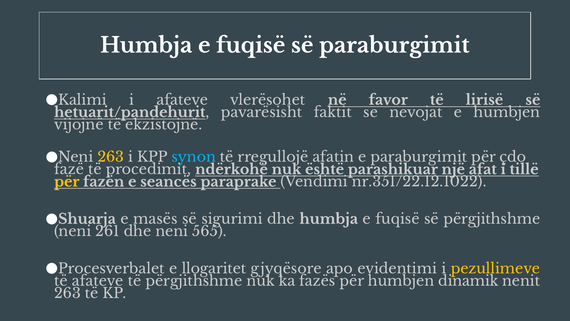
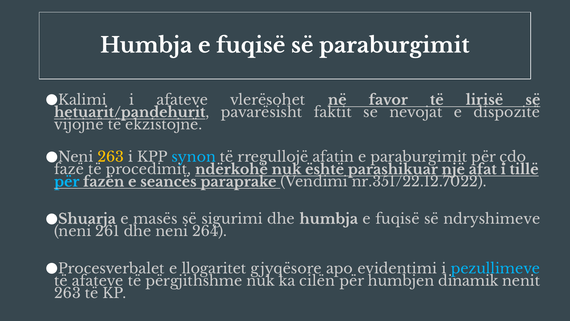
e humbjen: humbjen -> dispozitë
për at (67, 182) colour: yellow -> light blue
nr.351/22.12.1022: nr.351/22.12.1022 -> nr.351/22.12.7022
së përgjithshme: përgjithshme -> ndryshimeve
565: 565 -> 264
pezullimeve colour: yellow -> light blue
fazës: fazës -> cilën
